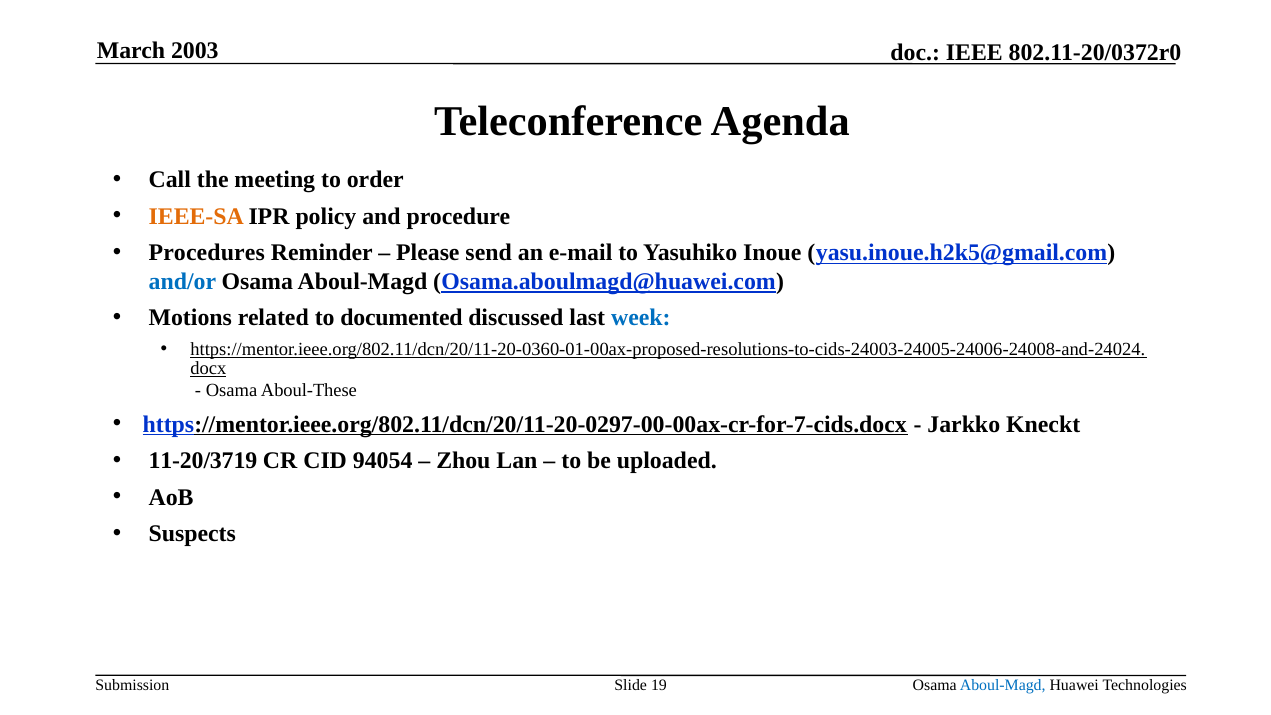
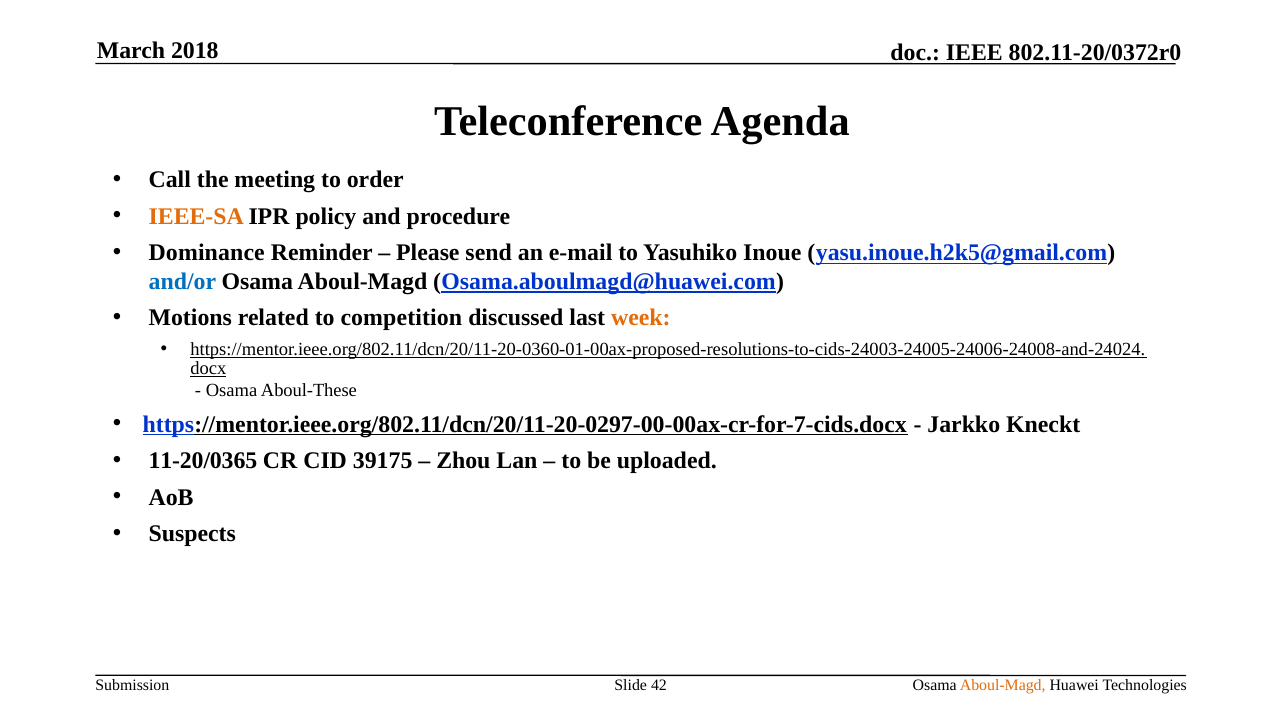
2003: 2003 -> 2018
Procedures: Procedures -> Dominance
documented: documented -> competition
week colour: blue -> orange
11-20/3719: 11-20/3719 -> 11-20/0365
94054: 94054 -> 39175
19: 19 -> 42
Aboul-Magd at (1003, 686) colour: blue -> orange
